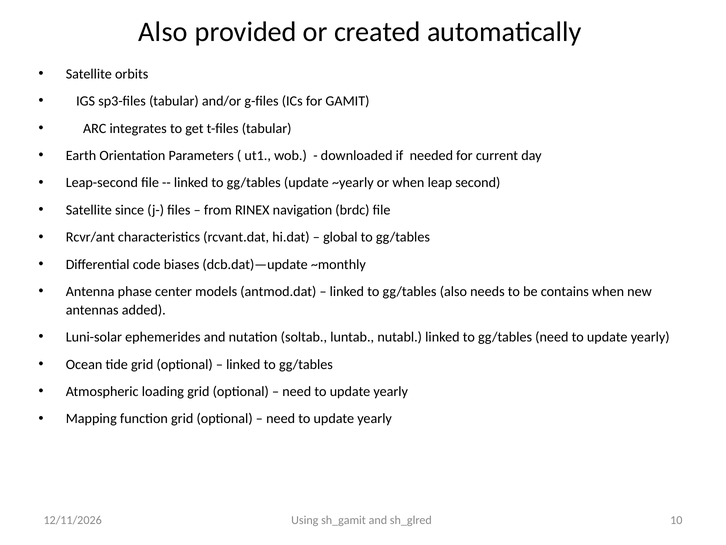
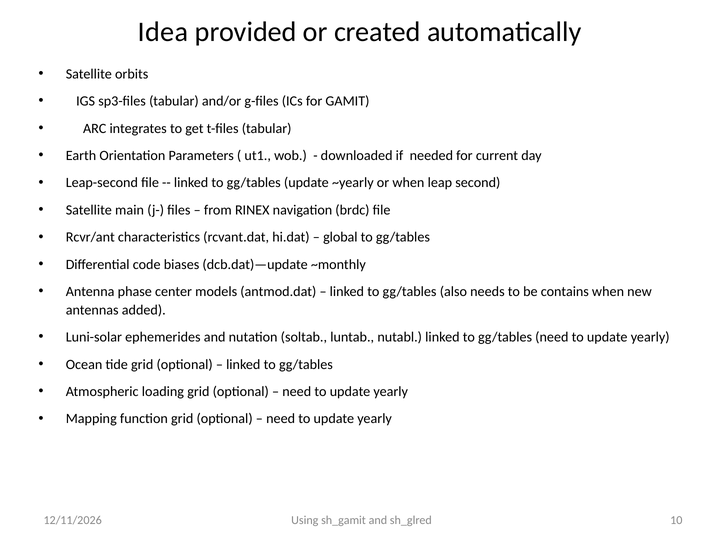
Also at (163, 32): Also -> Idea
since: since -> main
